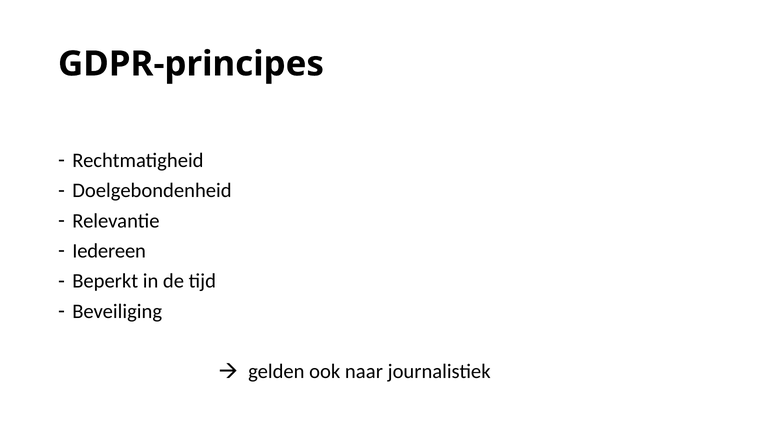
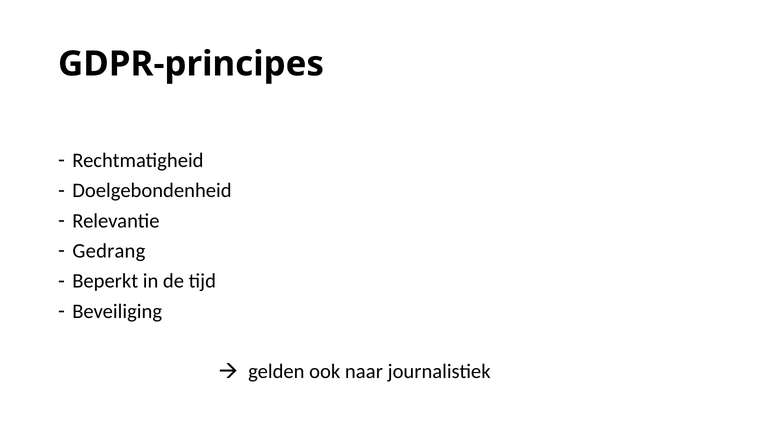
Iedereen: Iedereen -> Gedrang
